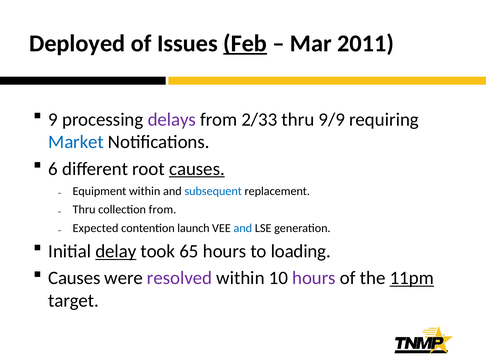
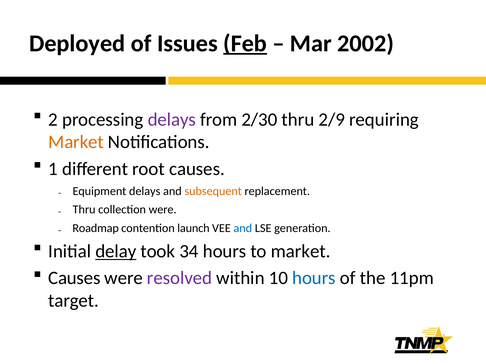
2011: 2011 -> 2002
9: 9 -> 2
2/33: 2/33 -> 2/30
9/9: 9/9 -> 2/9
Market at (76, 142) colour: blue -> orange
6: 6 -> 1
causes at (197, 169) underline: present -> none
Equipment within: within -> delays
subsequent colour: blue -> orange
collection from: from -> were
Expected: Expected -> Roadmap
65: 65 -> 34
to loading: loading -> market
hours at (314, 278) colour: purple -> blue
11pm underline: present -> none
